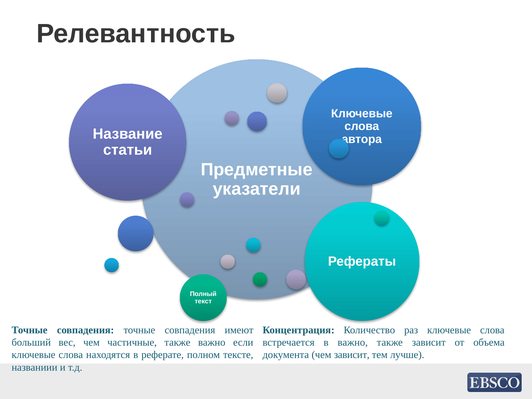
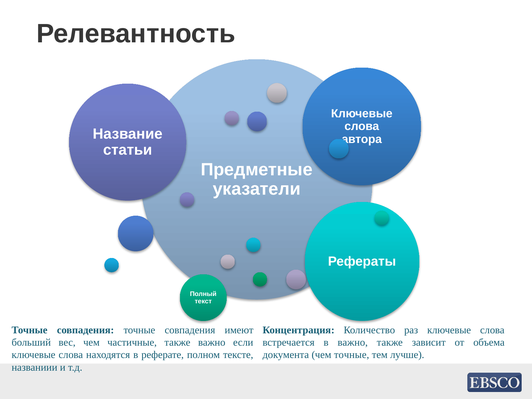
чем зависит: зависит -> точные
